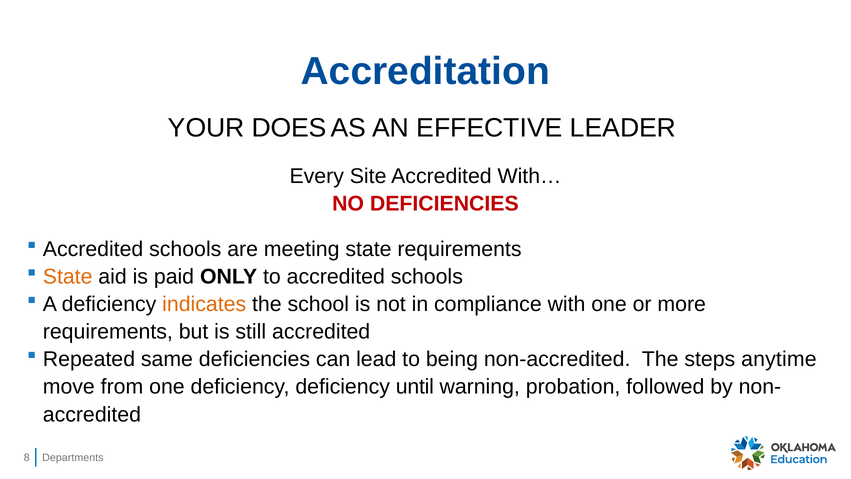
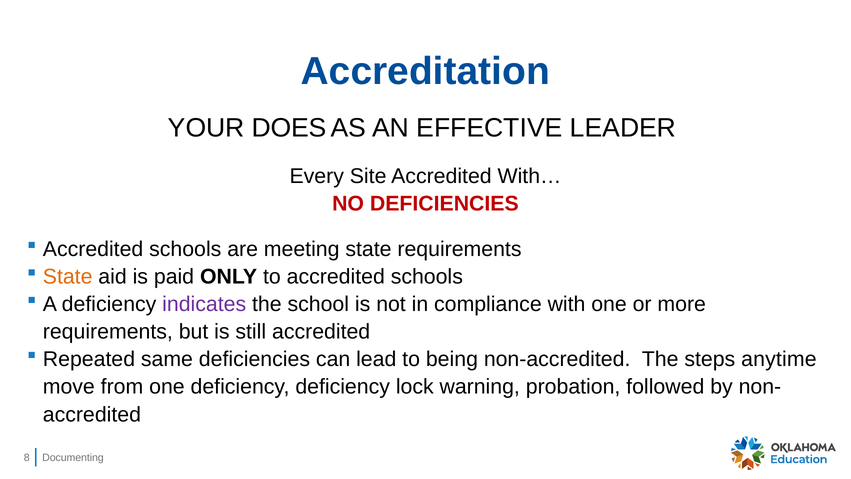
indicates colour: orange -> purple
until: until -> lock
Departments: Departments -> Documenting
